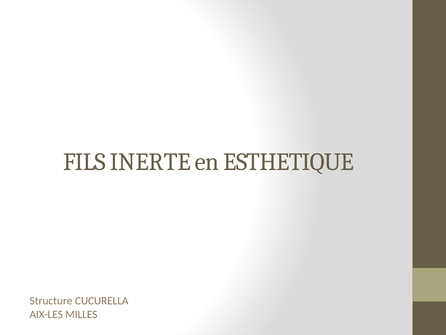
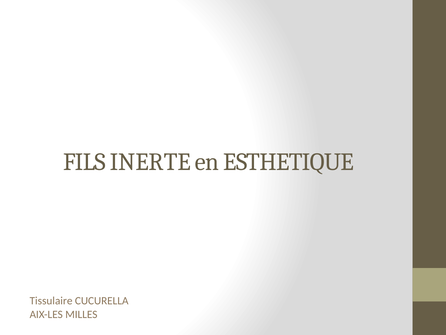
Structure: Structure -> Tissulaire
